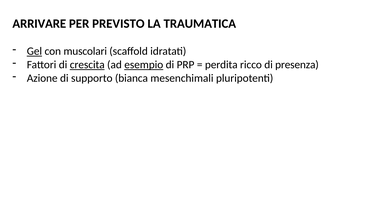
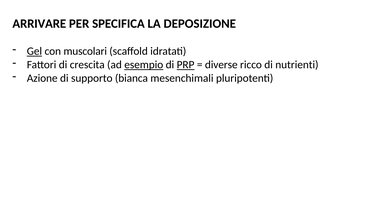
PREVISTO: PREVISTO -> SPECIFICA
TRAUMATICA: TRAUMATICA -> DEPOSIZIONE
crescita underline: present -> none
PRP underline: none -> present
perdita: perdita -> diverse
presenza: presenza -> nutrienti
